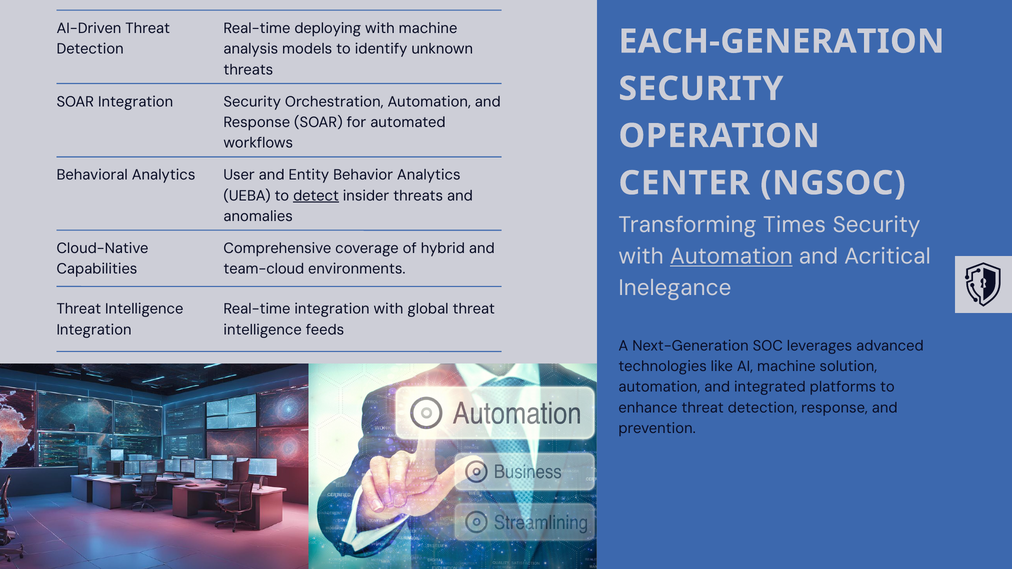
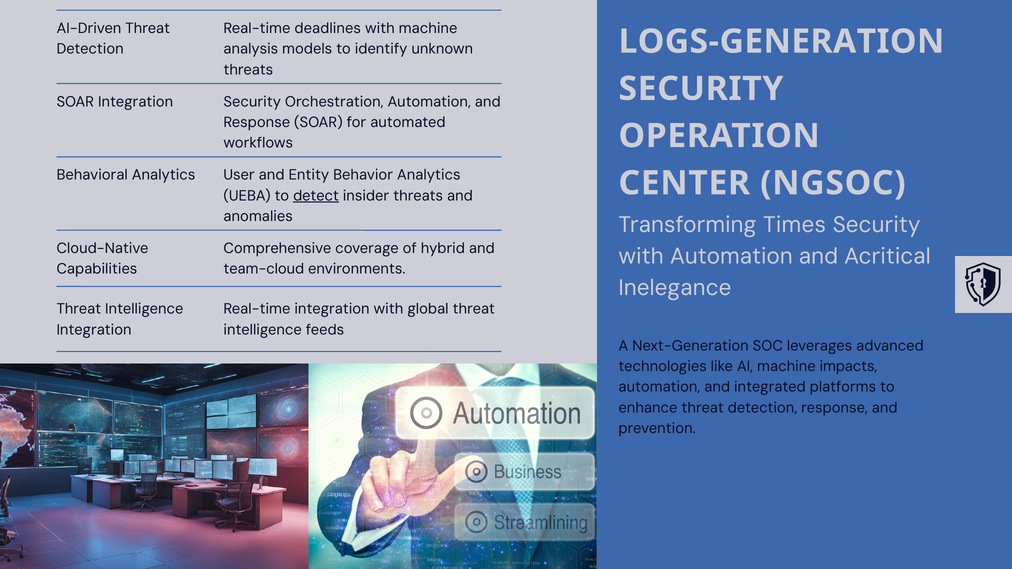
deploying: deploying -> deadlines
EACH-GENERATION: EACH-GENERATION -> LOGS-GENERATION
Automation at (731, 256) underline: present -> none
solution: solution -> impacts
